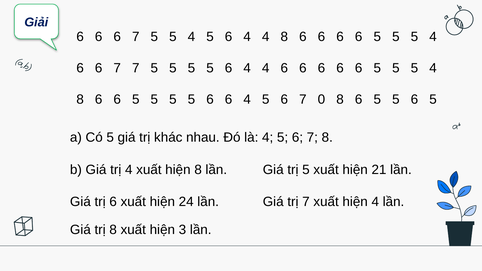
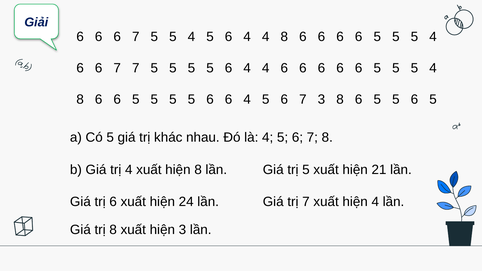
7 0: 0 -> 3
